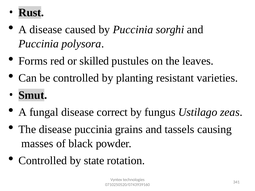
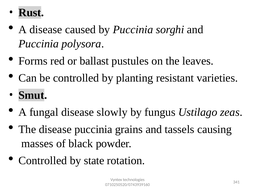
skilled: skilled -> ballast
correct: correct -> slowly
